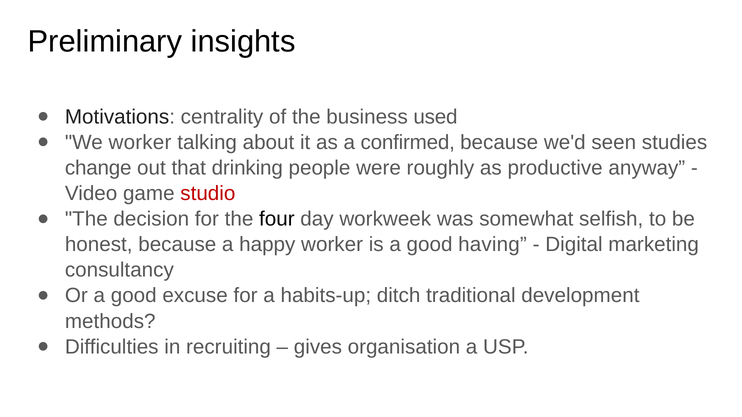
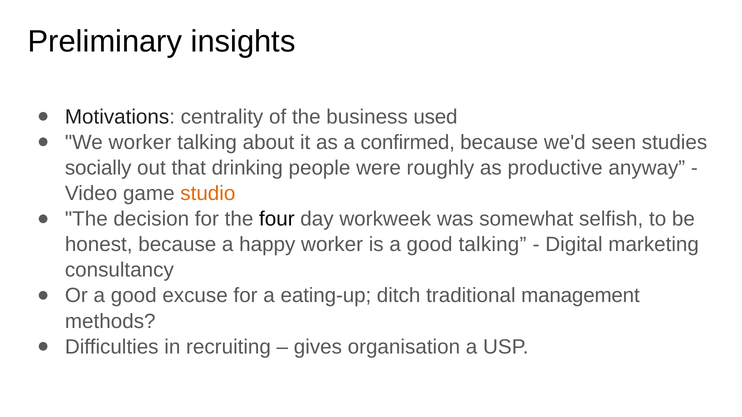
change: change -> socially
studio colour: red -> orange
good having: having -> talking
habits-up: habits-up -> eating-up
development: development -> management
